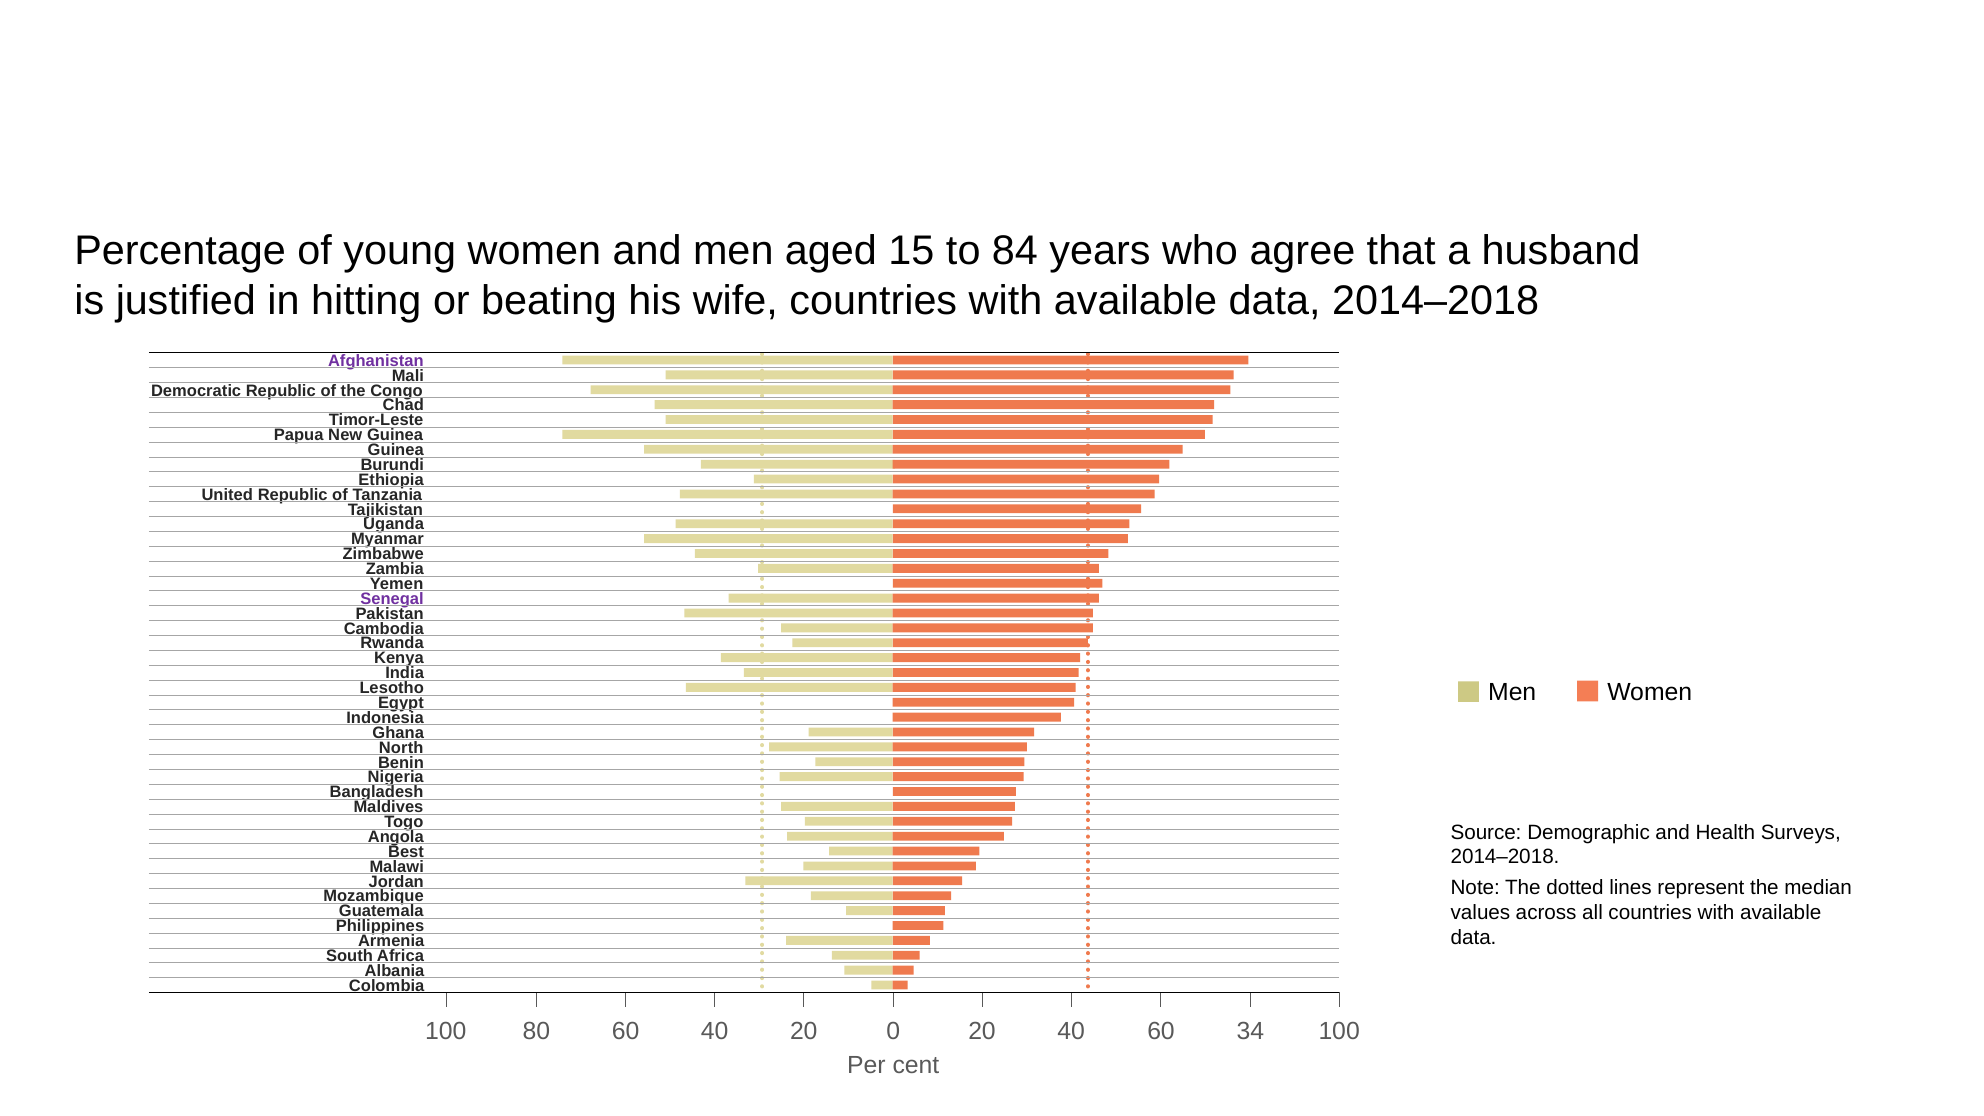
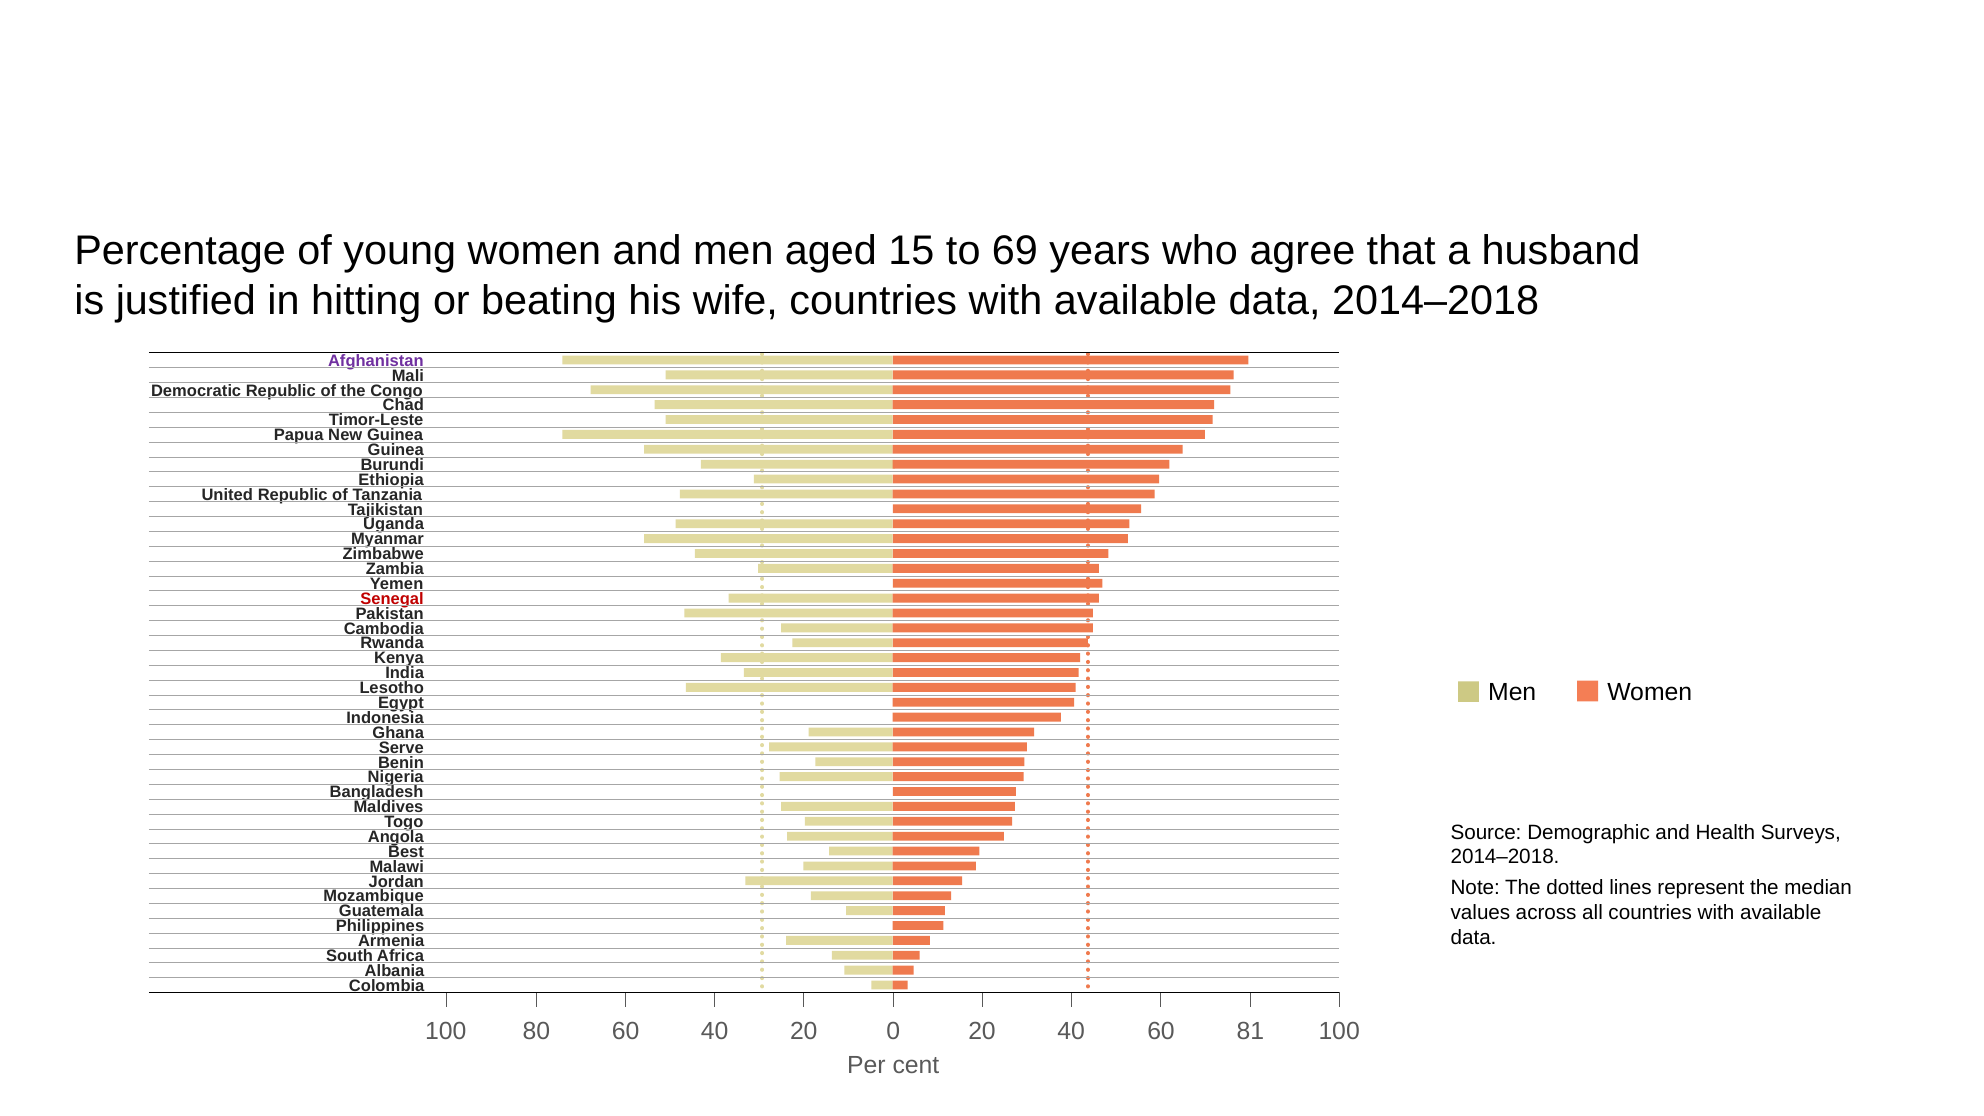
84: 84 -> 69
Senegal colour: purple -> red
North: North -> Serve
34: 34 -> 81
